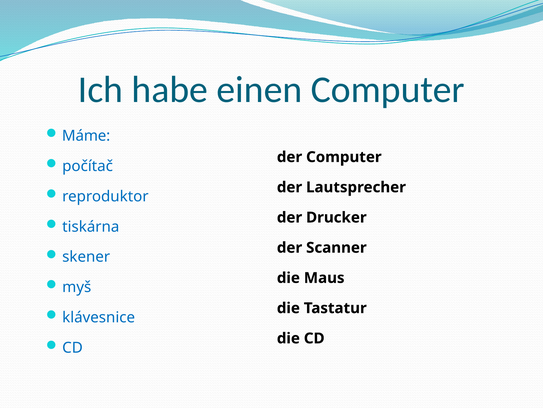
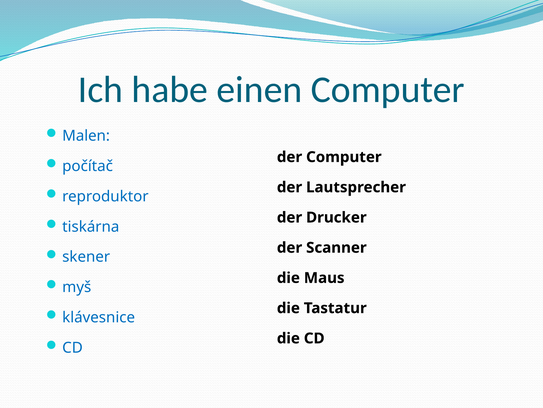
Máme: Máme -> Malen
